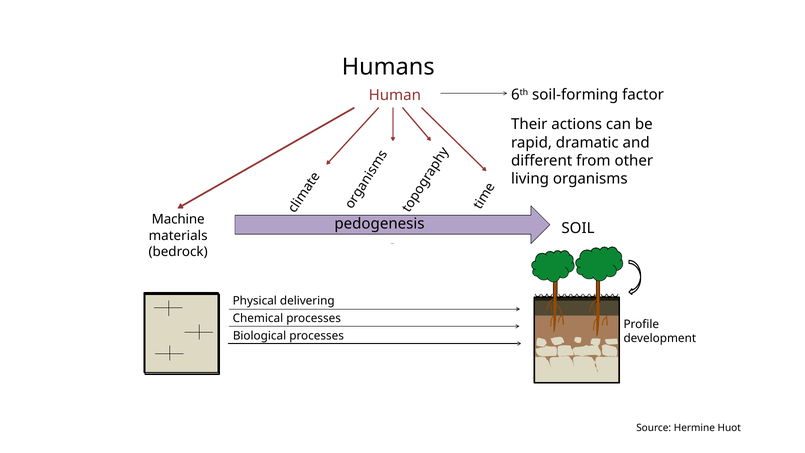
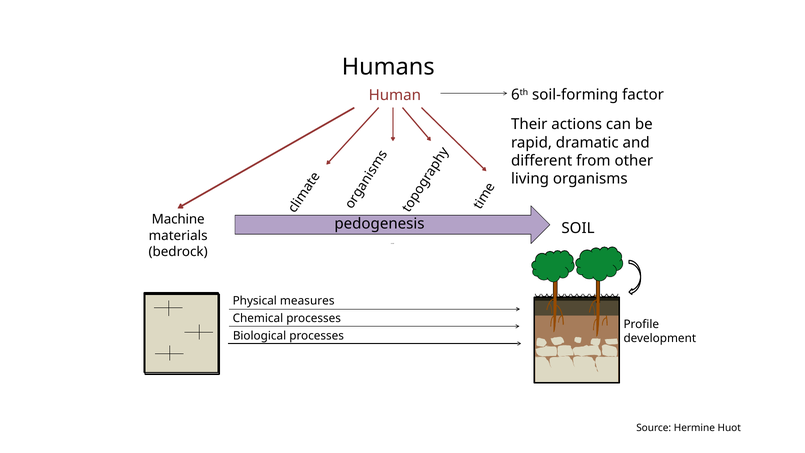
delivering: delivering -> measures
